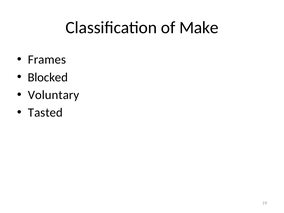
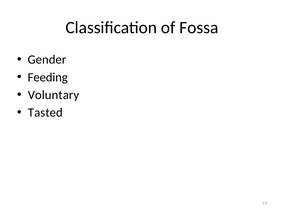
Make: Make -> Fossa
Frames: Frames -> Gender
Blocked: Blocked -> Feeding
